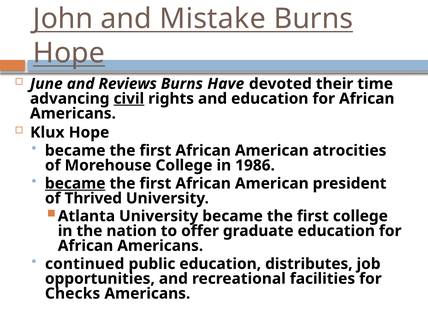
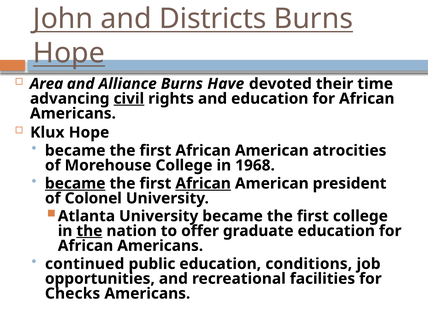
Mistake: Mistake -> Districts
June: June -> Area
Reviews: Reviews -> Alliance
1986: 1986 -> 1968
African at (203, 183) underline: none -> present
Thrived: Thrived -> Colonel
the at (89, 231) underline: none -> present
distributes: distributes -> conditions
